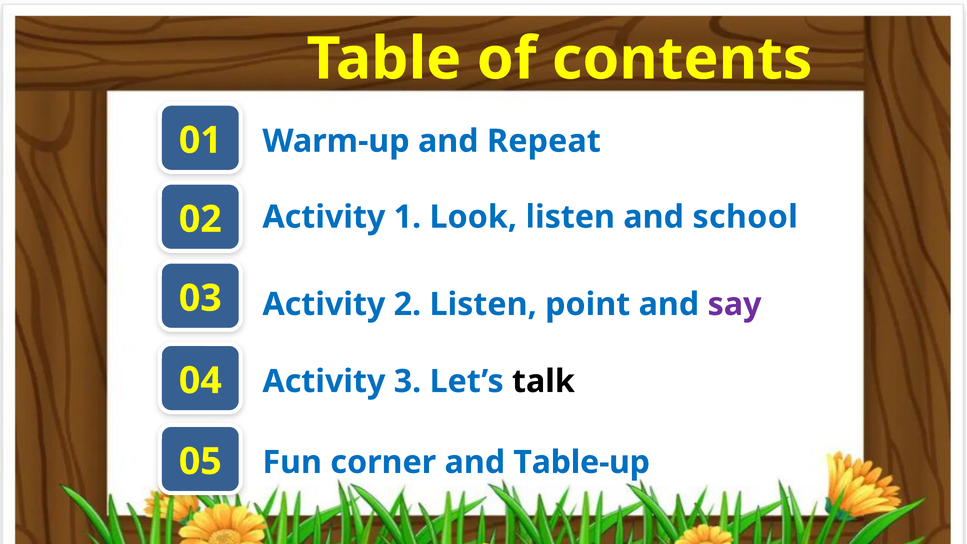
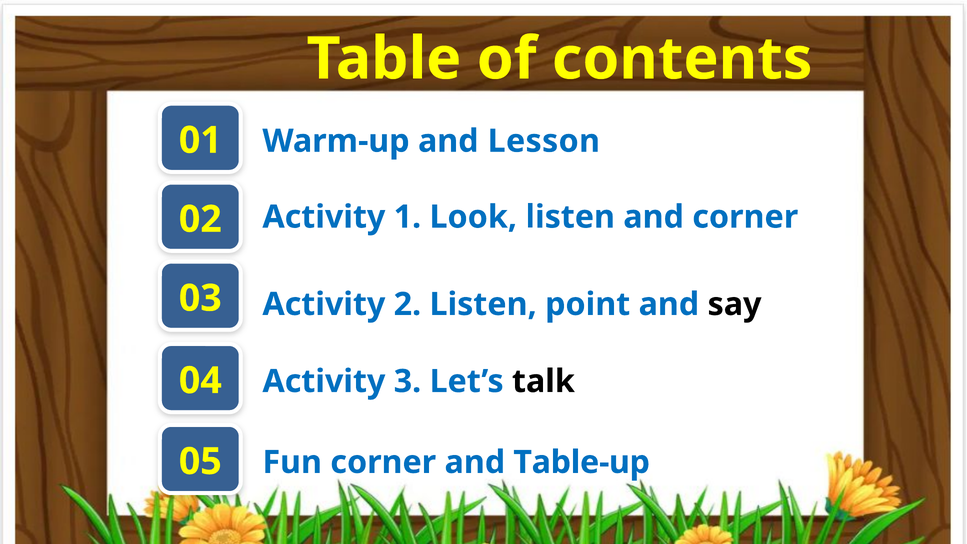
Repeat: Repeat -> Lesson
and school: school -> corner
say colour: purple -> black
